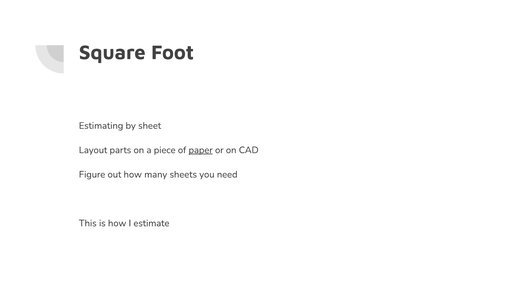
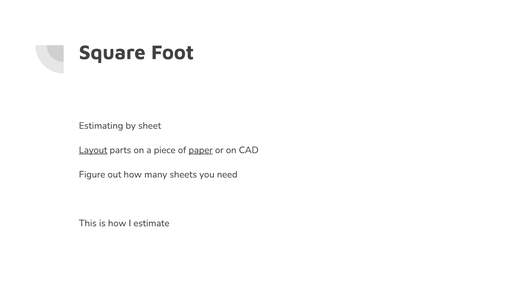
Layout underline: none -> present
